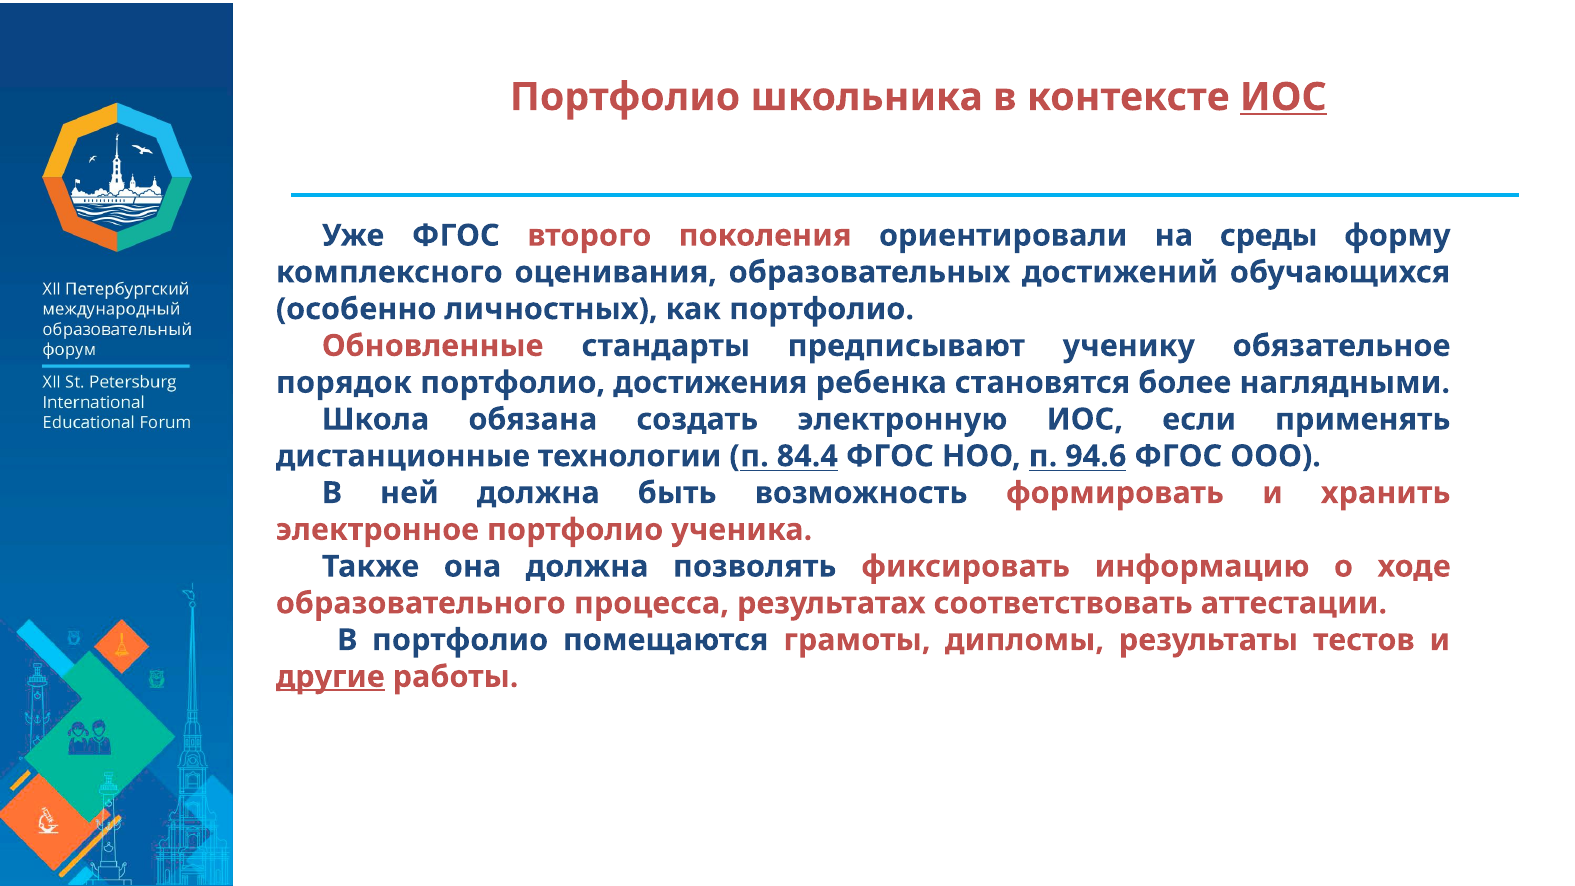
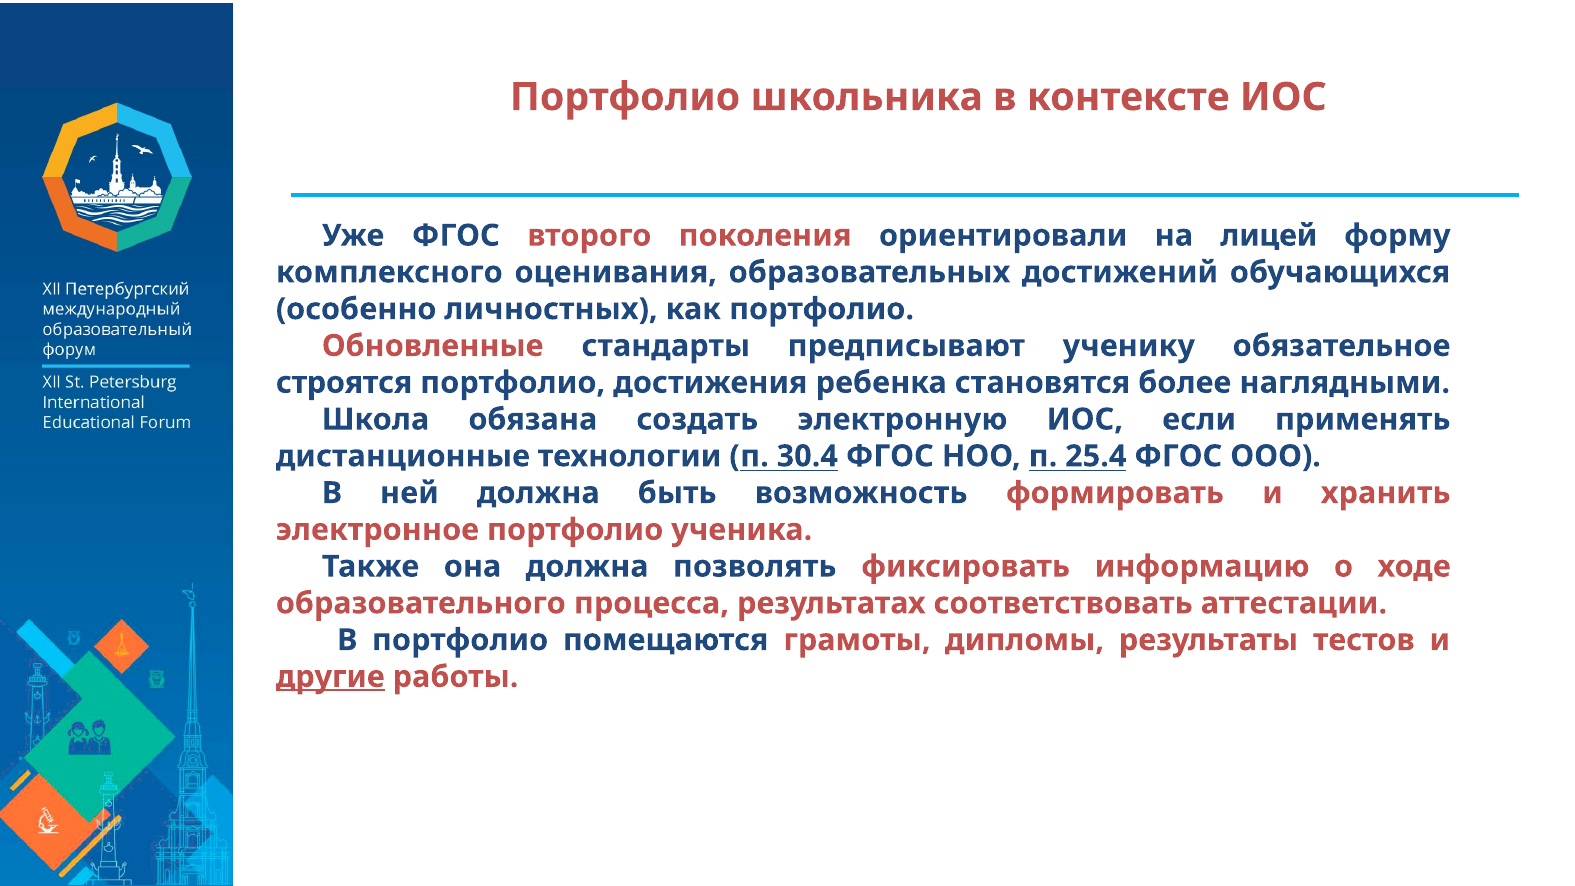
ИОС at (1283, 97) underline: present -> none
среды: среды -> лицей
порядок: порядок -> строятся
84.4: 84.4 -> 30.4
94.6: 94.6 -> 25.4
